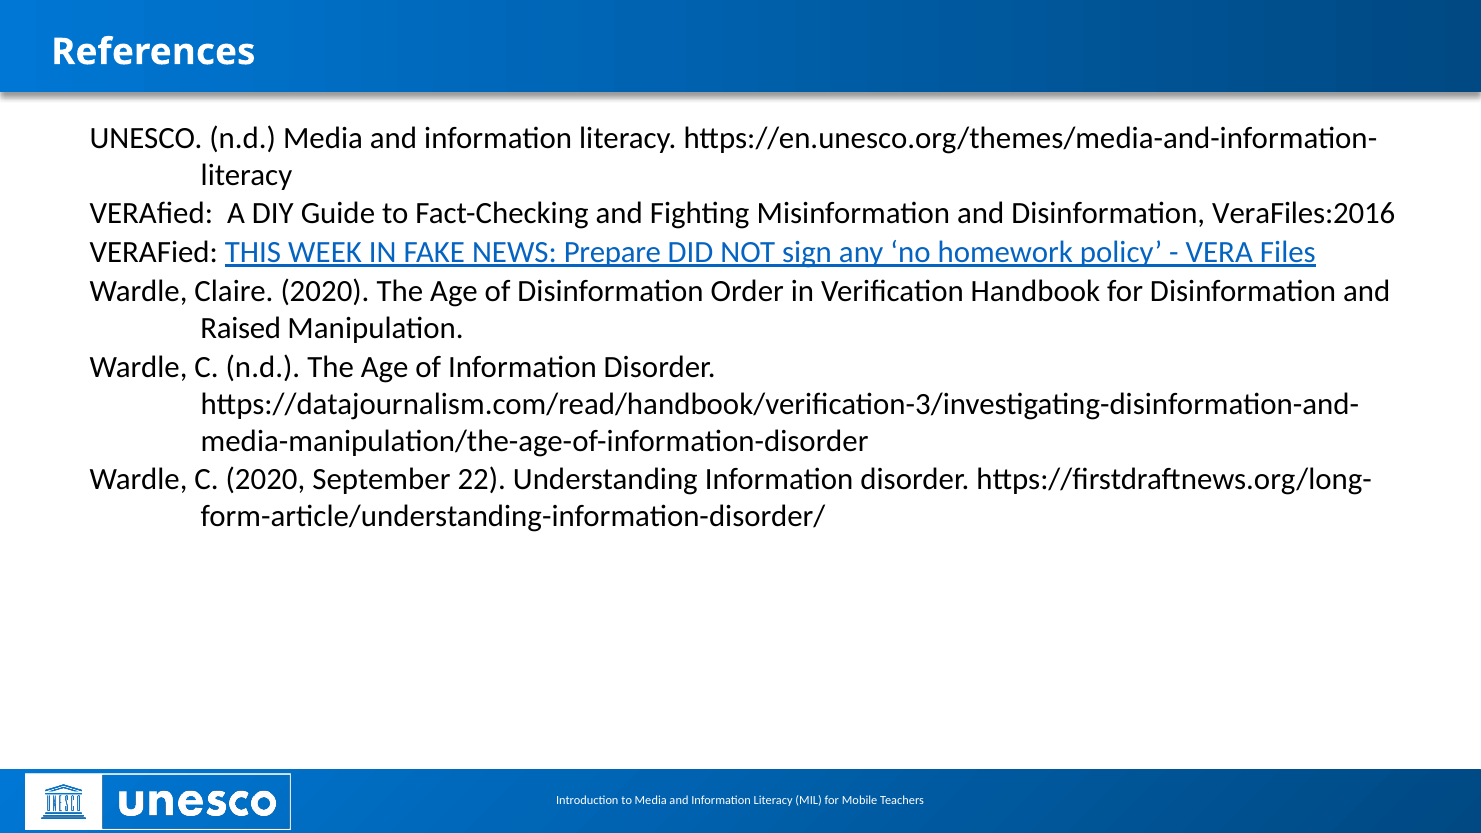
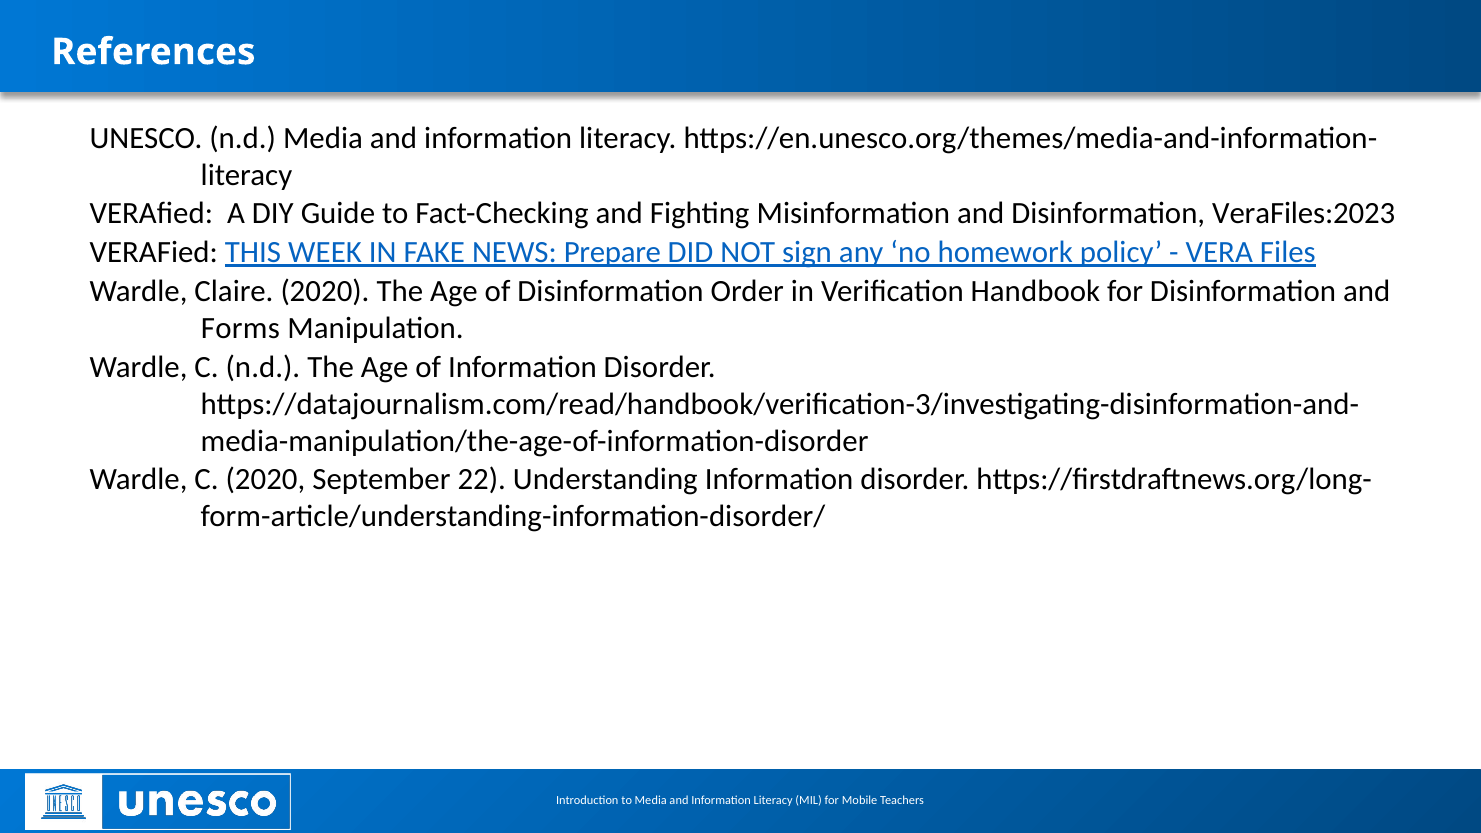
VeraFiles:2016: VeraFiles:2016 -> VeraFiles:2023
Raised: Raised -> Forms
